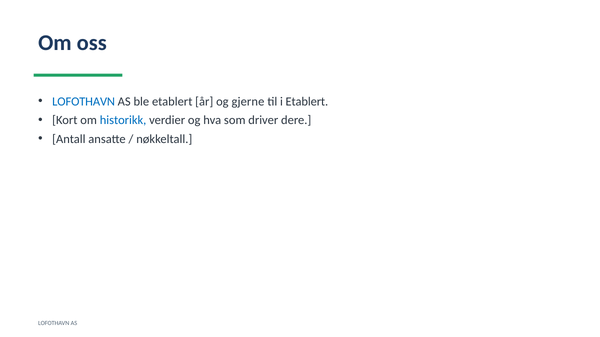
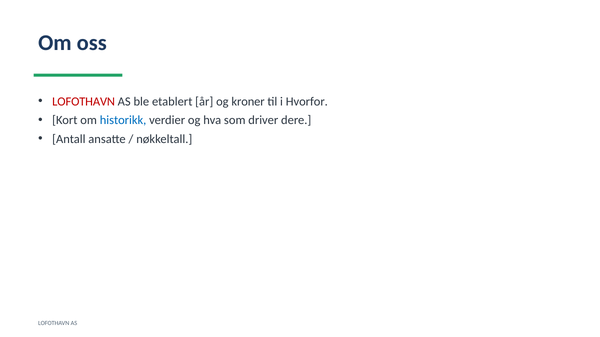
LOFOTHAVN at (84, 102) colour: blue -> red
gjerne: gjerne -> kroner
i Etablert: Etablert -> Hvorfor
